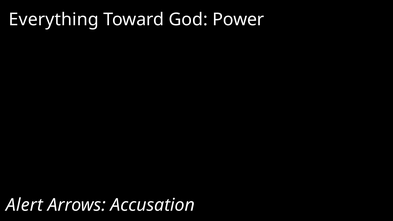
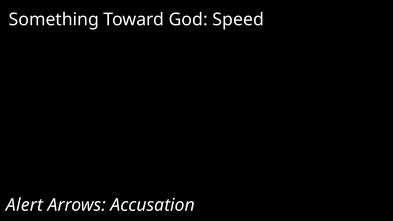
Everything: Everything -> Something
Power: Power -> Speed
